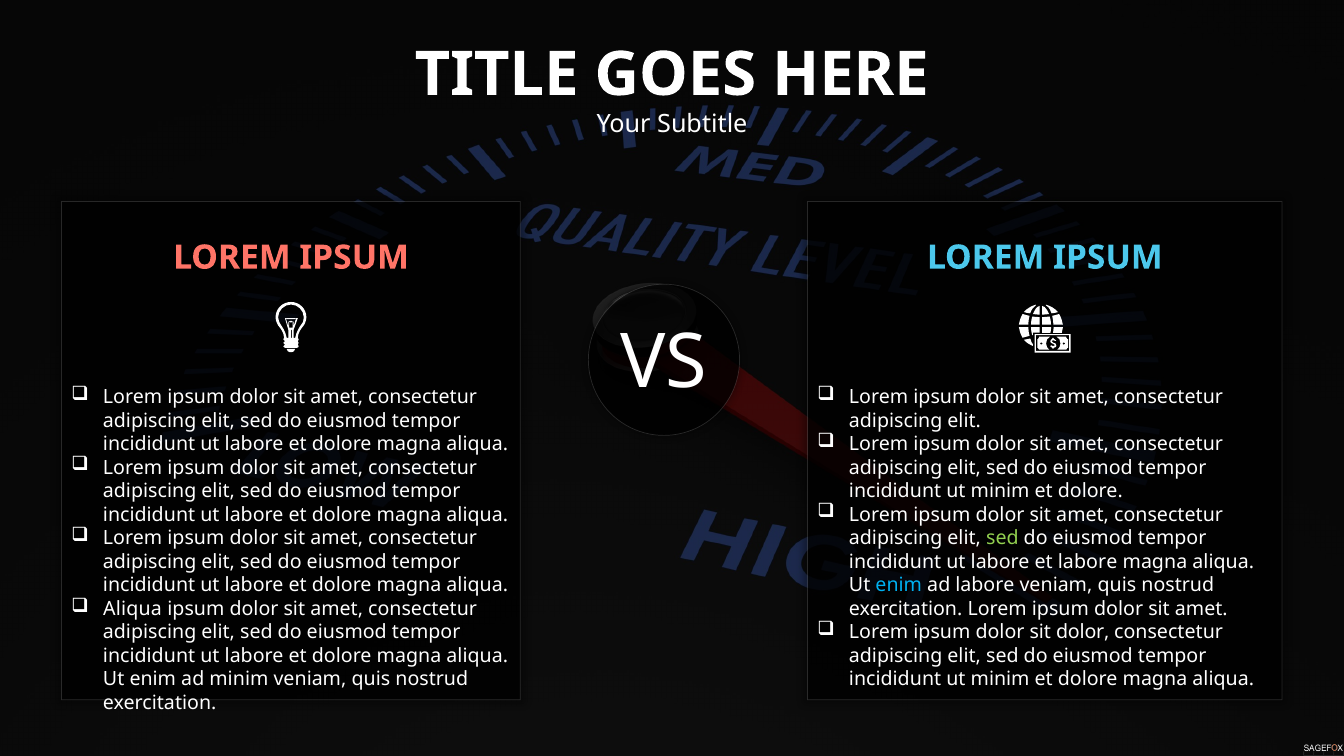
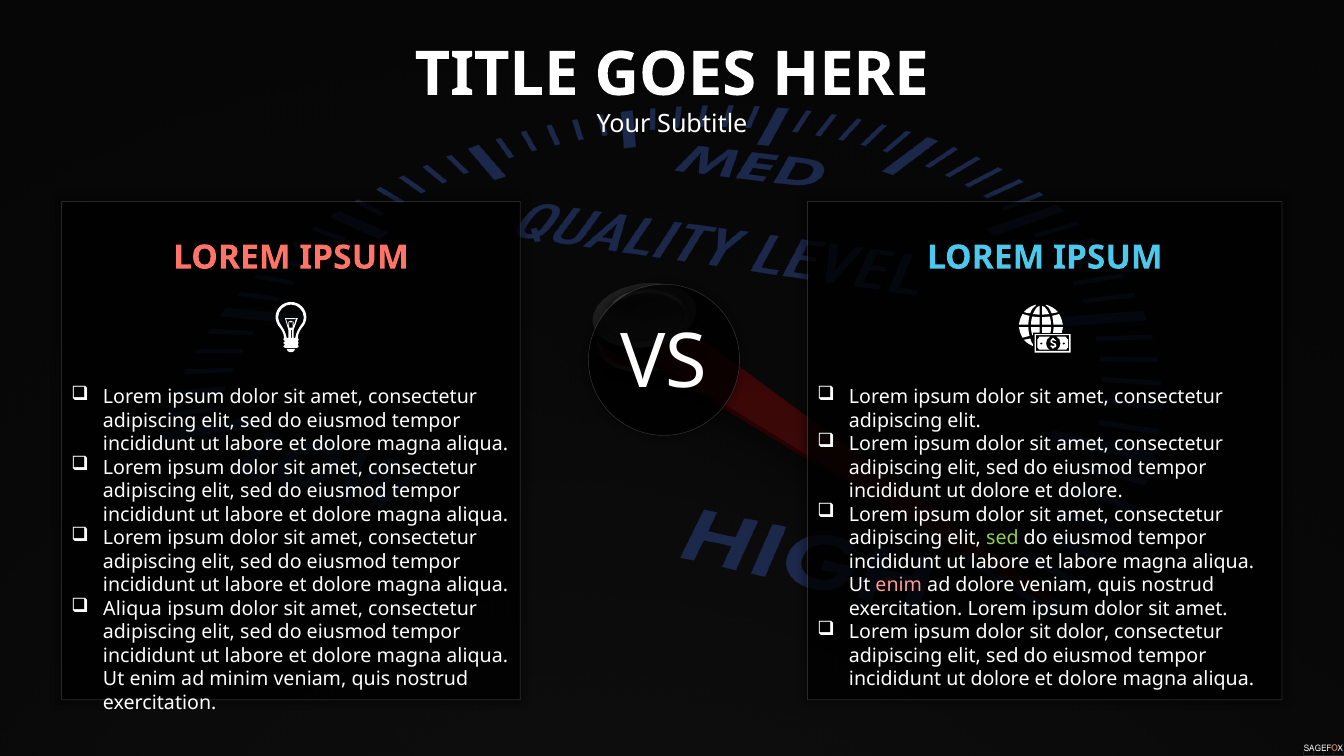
minim at (1000, 491): minim -> dolore
enim at (899, 585) colour: light blue -> pink
ad labore: labore -> dolore
minim at (1000, 679): minim -> dolore
